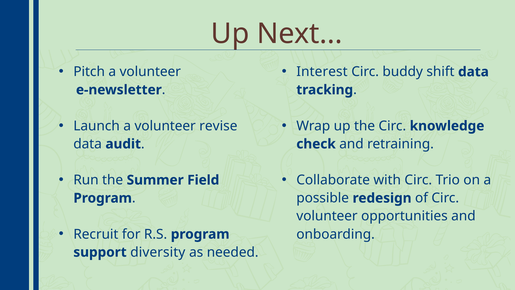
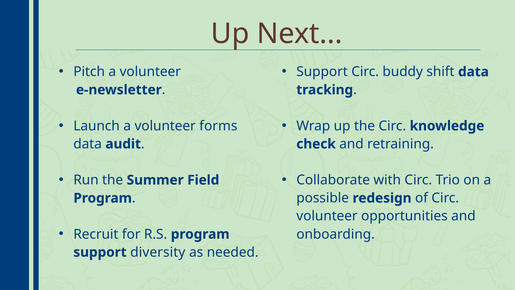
Interest at (322, 72): Interest -> Support
revise: revise -> forms
